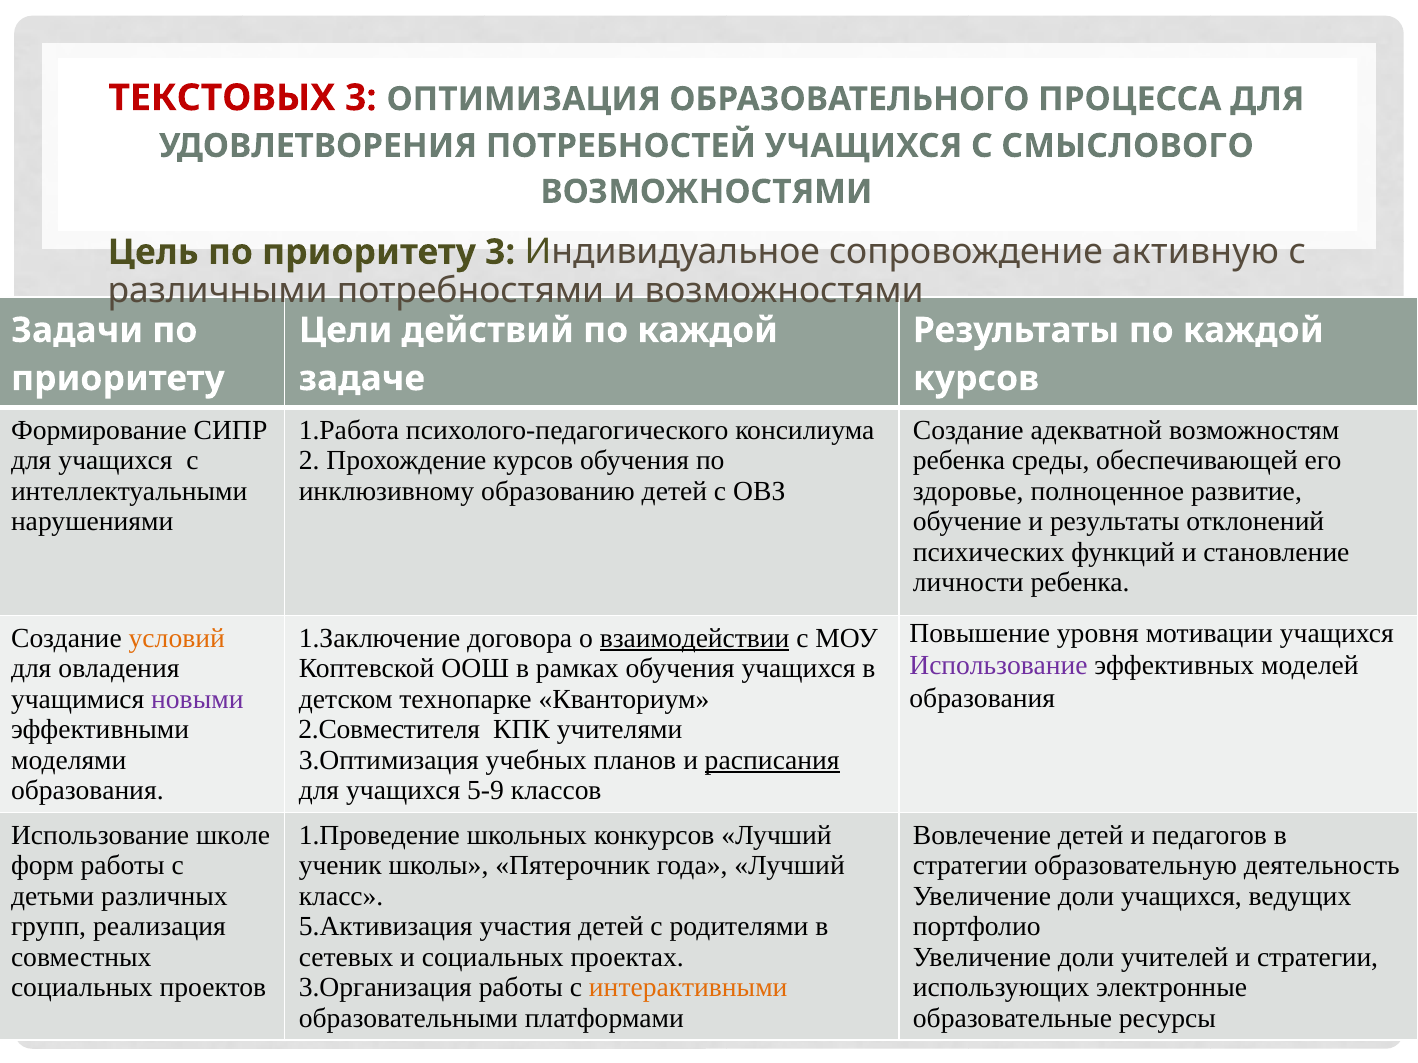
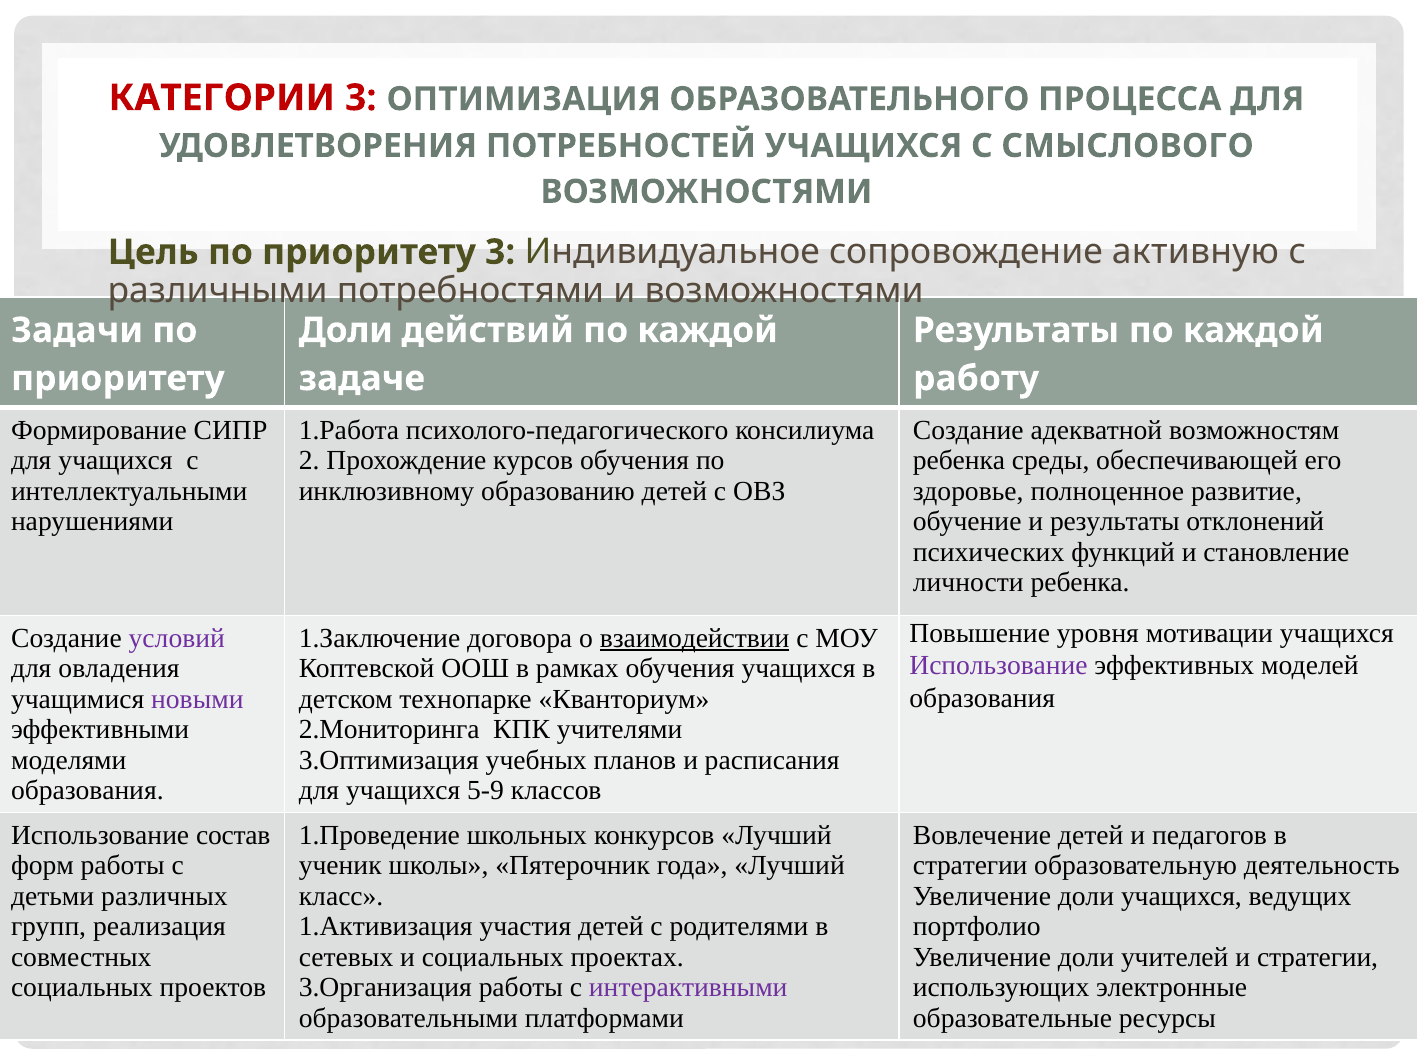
ТЕКСТОВЫХ: ТЕКСТОВЫХ -> КАТЕГОРИИ
Цели at (346, 330): Цели -> Доли
курсов at (976, 379): курсов -> работу
условий colour: orange -> purple
2.Совместителя: 2.Совместителя -> 2.Мониторинга
расписания underline: present -> none
школе: школе -> состав
5.Активизация: 5.Активизация -> 1.Активизация
интерактивными colour: orange -> purple
